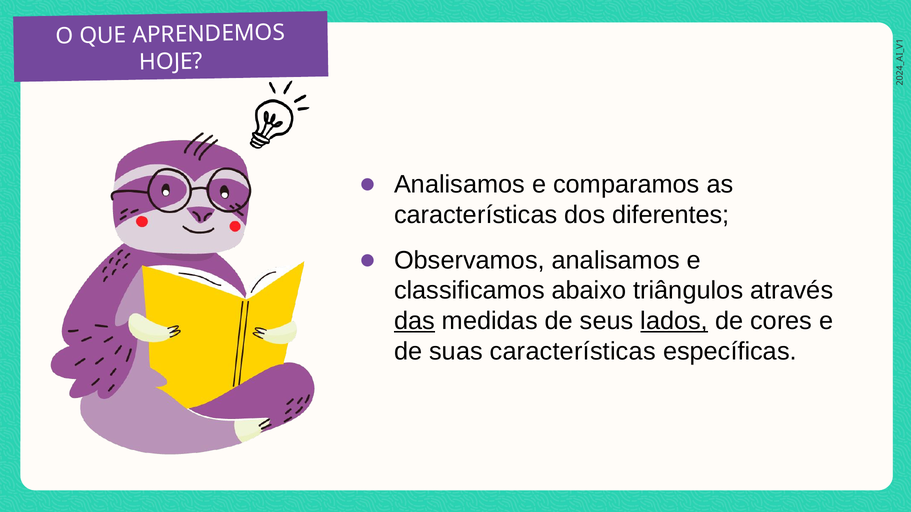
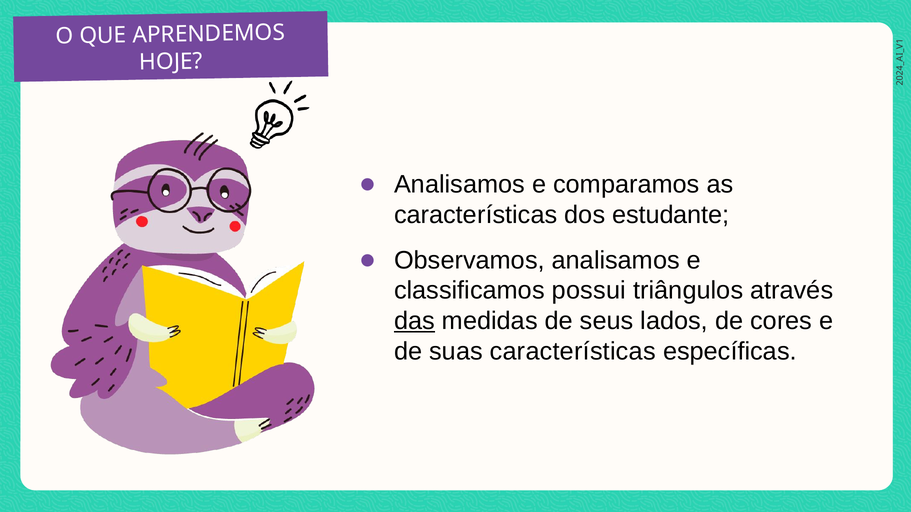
diferentes: diferentes -> estudante
abaixo: abaixo -> possui
lados underline: present -> none
